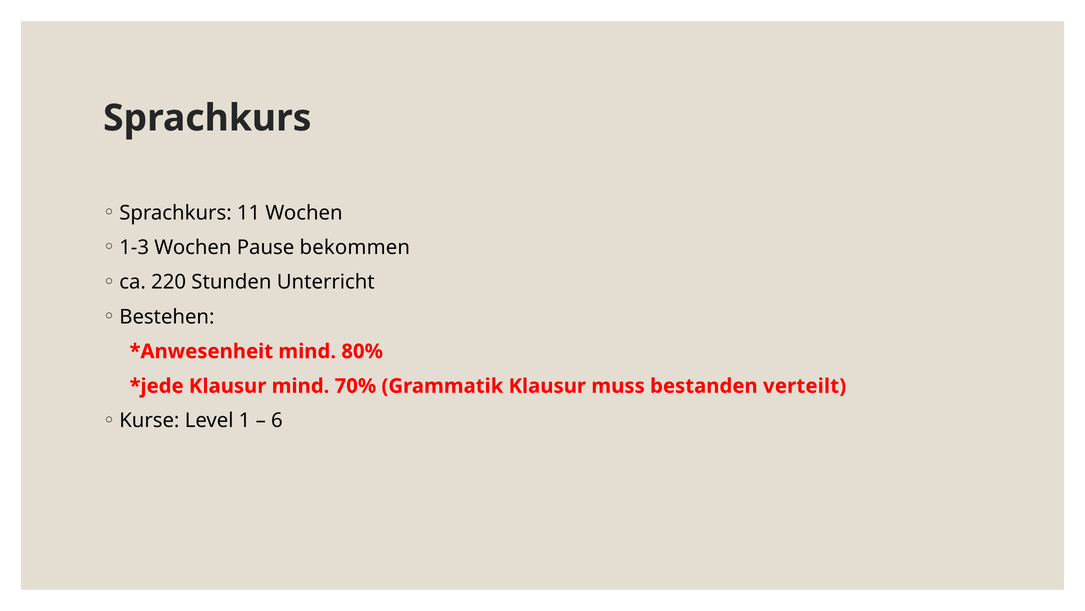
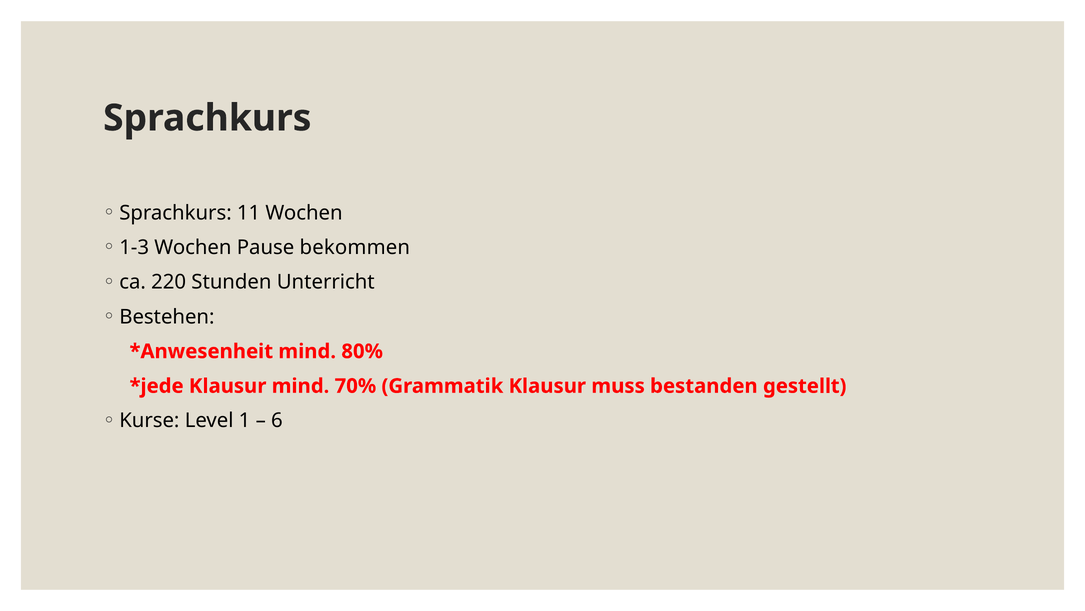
verteilt: verteilt -> gestellt
